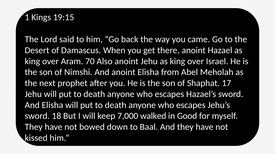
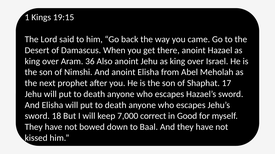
70: 70 -> 36
walked: walked -> correct
